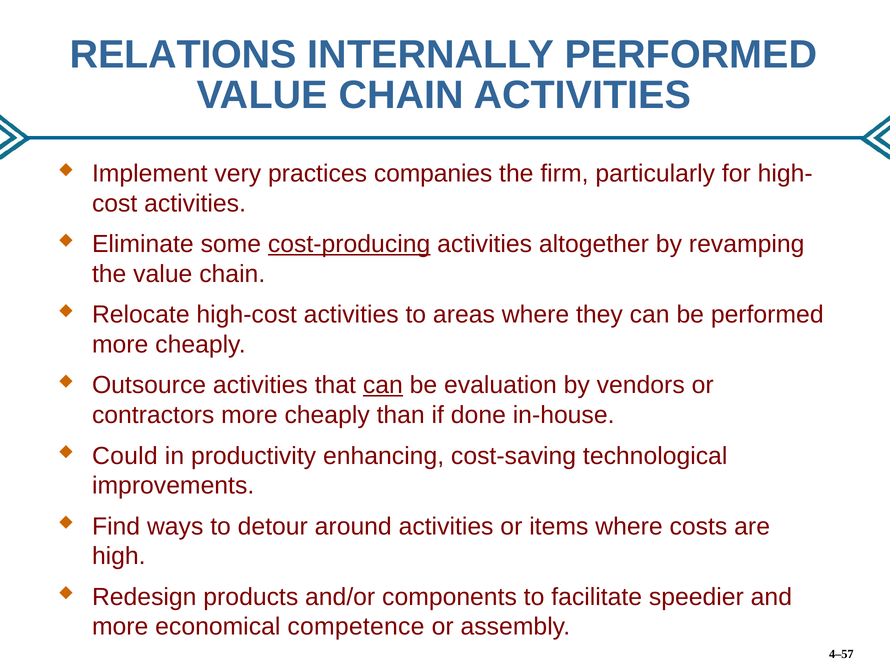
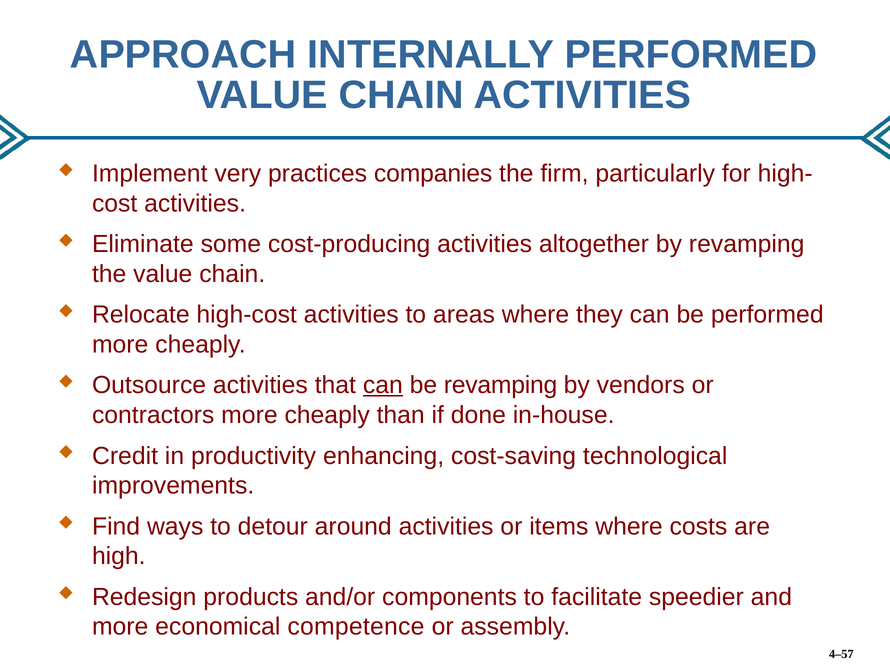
RELATIONS: RELATIONS -> APPROACH
cost-producing underline: present -> none
be evaluation: evaluation -> revamping
Could: Could -> Credit
